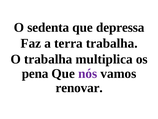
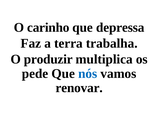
sedenta: sedenta -> carinho
O trabalha: trabalha -> produzir
pena: pena -> pede
nós colour: purple -> blue
